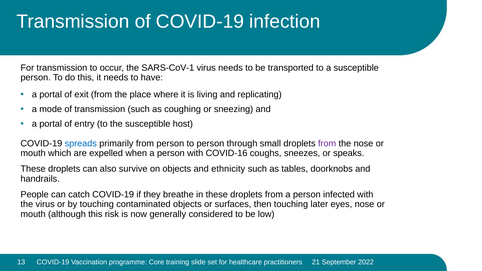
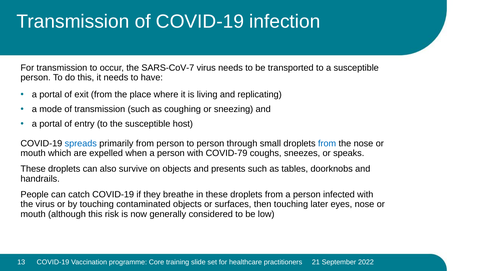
SARS-CoV-1: SARS-CoV-1 -> SARS-CoV-7
from at (327, 144) colour: purple -> blue
COVID-16: COVID-16 -> COVID-79
ethnicity: ethnicity -> presents
